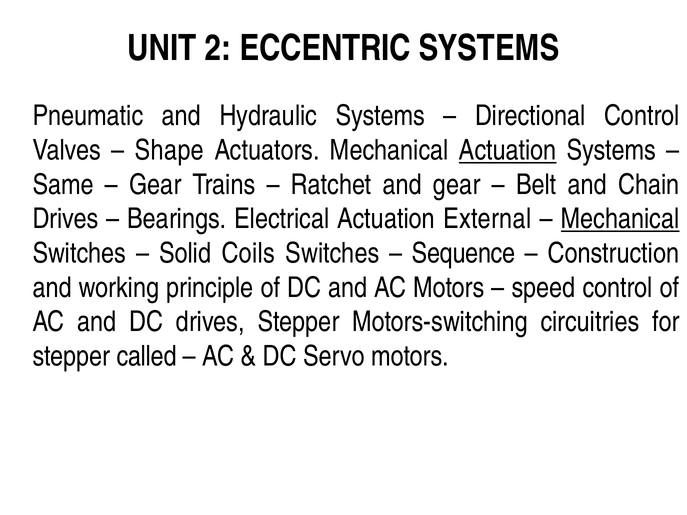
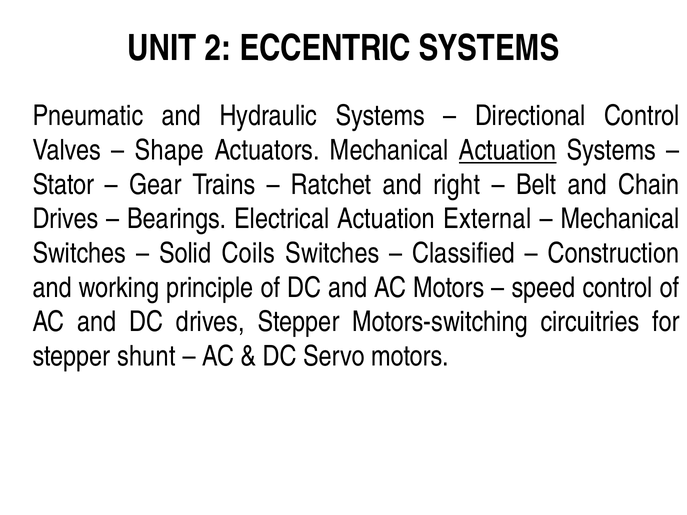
Same: Same -> Stator
and gear: gear -> right
Mechanical at (620, 219) underline: present -> none
Sequence: Sequence -> Classified
called: called -> shunt
